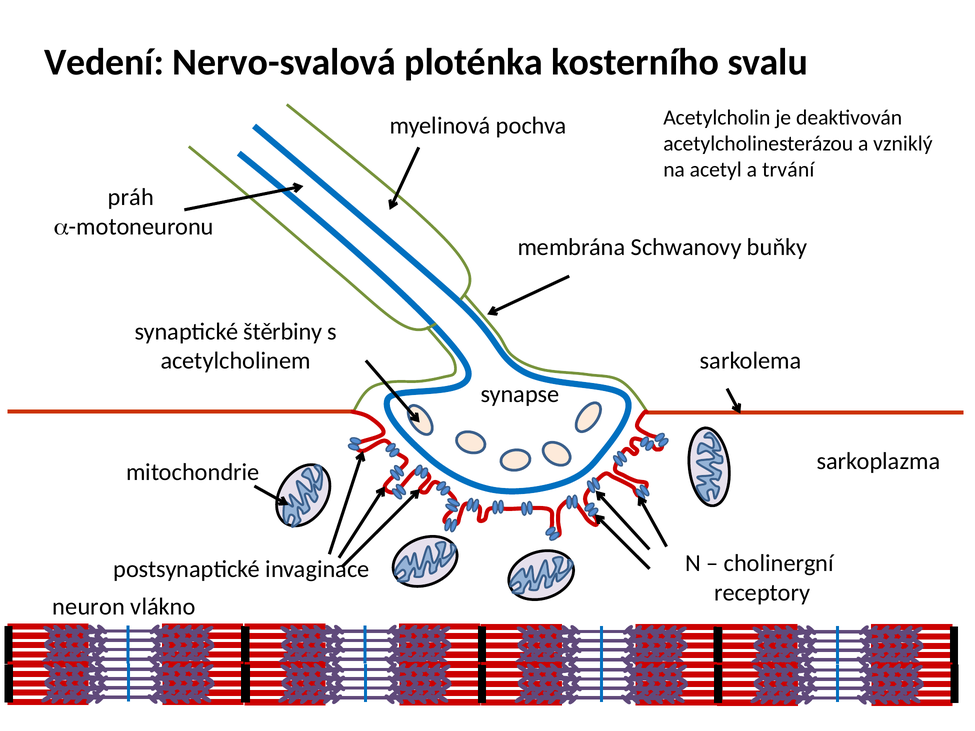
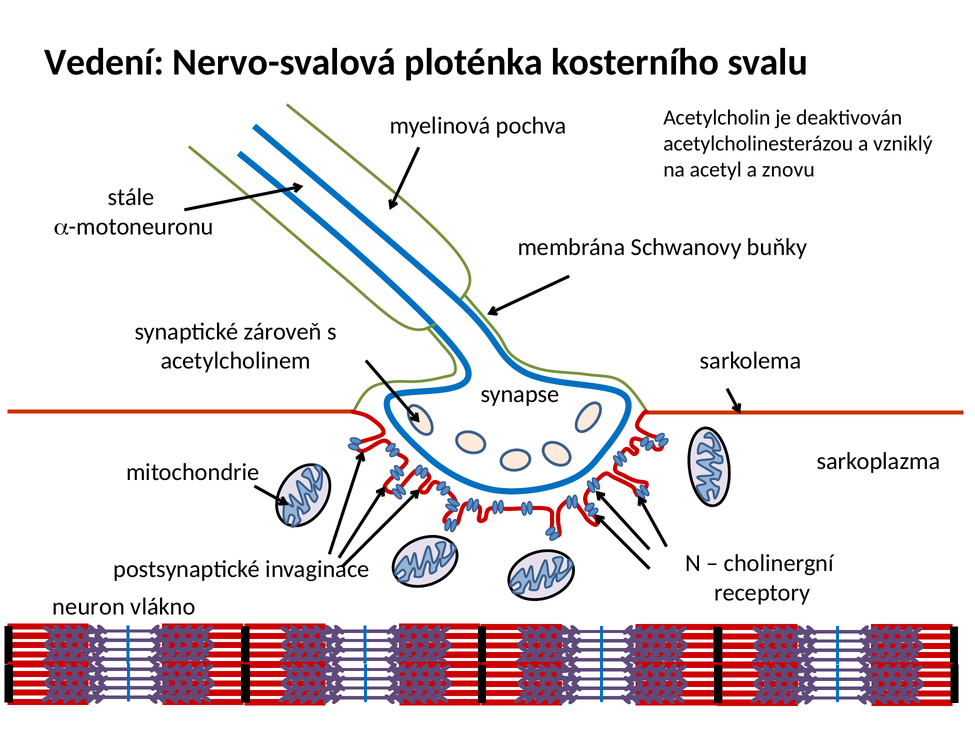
trvání: trvání -> znovu
práh: práh -> stále
štěrbiny: štěrbiny -> zároveň
